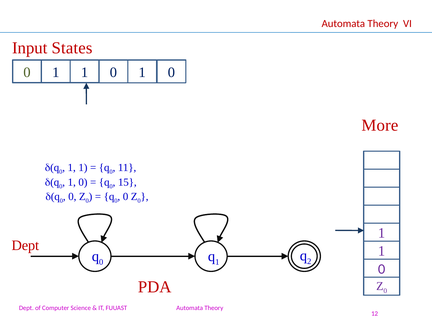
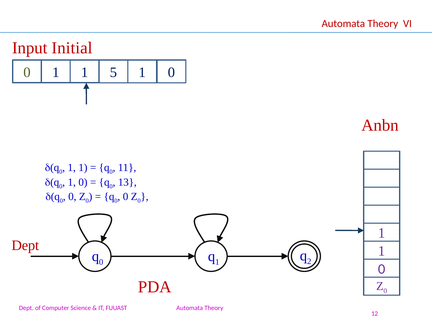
States: States -> Initial
0 at (113, 72): 0 -> 5
More: More -> Anbn
15: 15 -> 13
